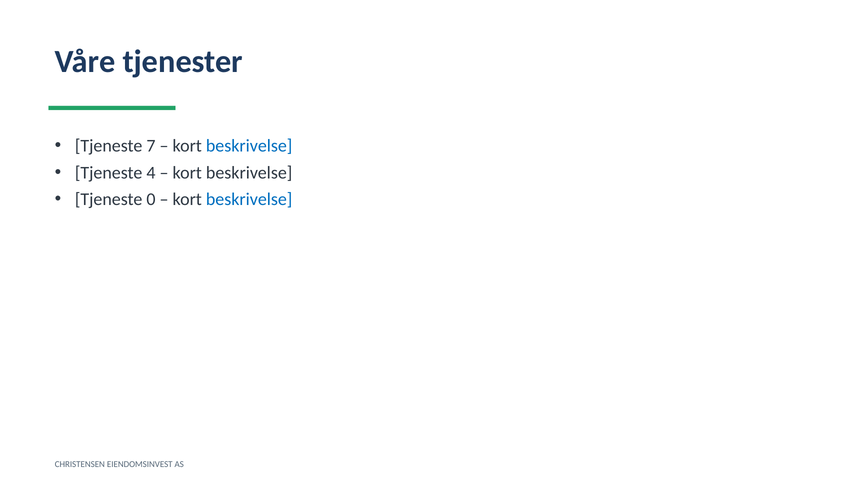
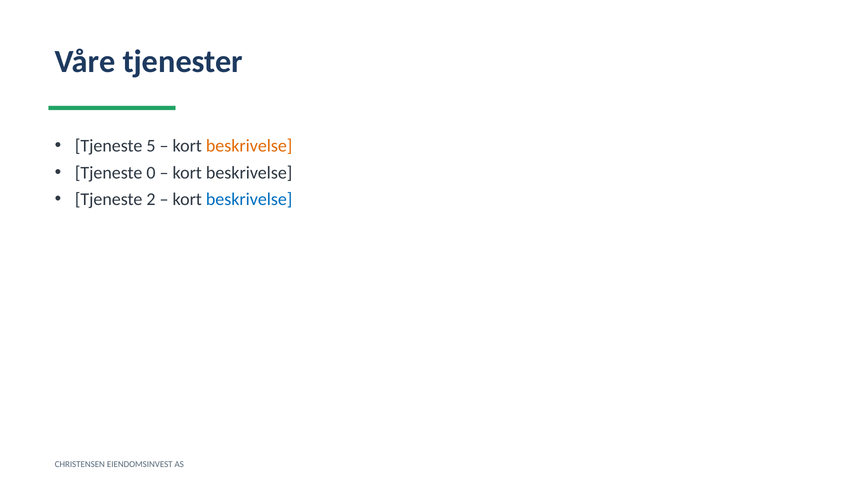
7: 7 -> 5
beskrivelse at (249, 146) colour: blue -> orange
4: 4 -> 0
0: 0 -> 2
